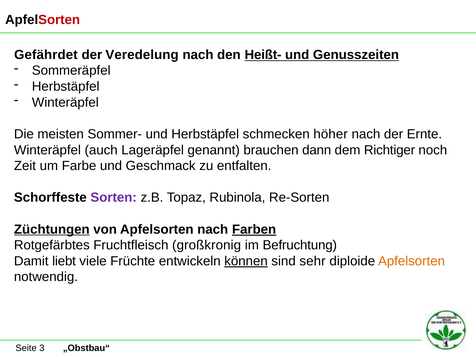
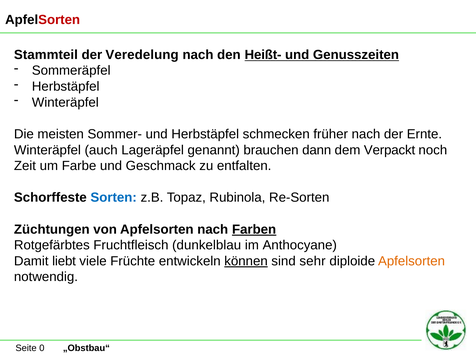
Gefährdet: Gefährdet -> Stammteil
höher: höher -> früher
Richtiger: Richtiger -> Verpackt
Sorten colour: purple -> blue
Züchtungen underline: present -> none
großkronig: großkronig -> dunkelblau
Befruchtung: Befruchtung -> Anthocyane
3: 3 -> 0
